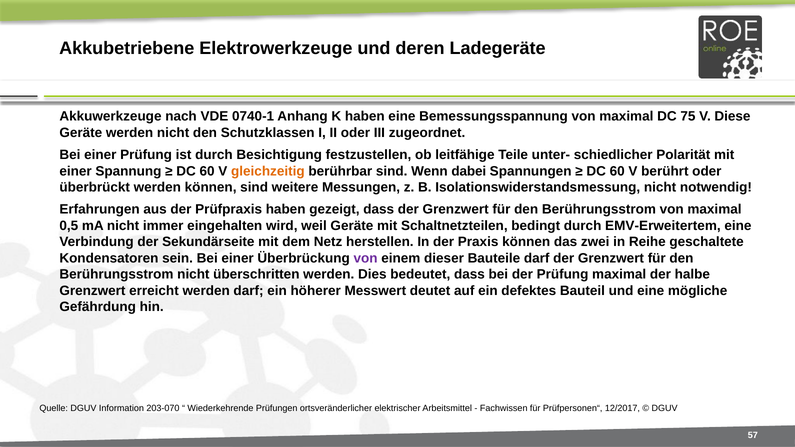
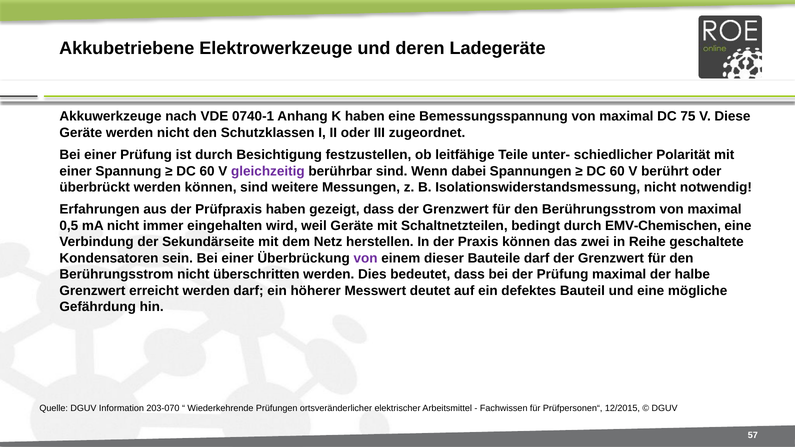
gleichzeitig colour: orange -> purple
EMV-Erweitertem: EMV-Erweitertem -> EMV-Chemischen
12/2017: 12/2017 -> 12/2015
